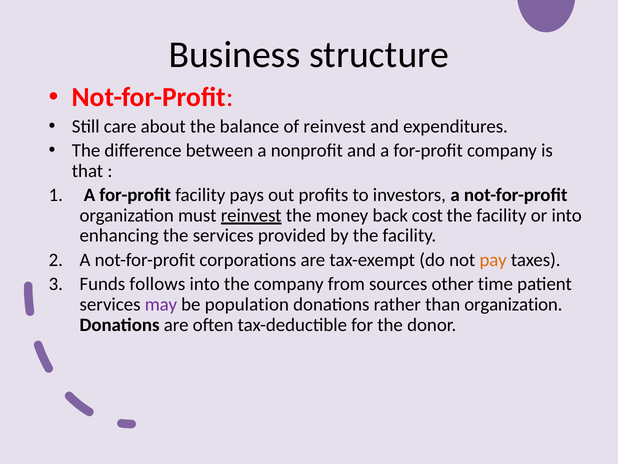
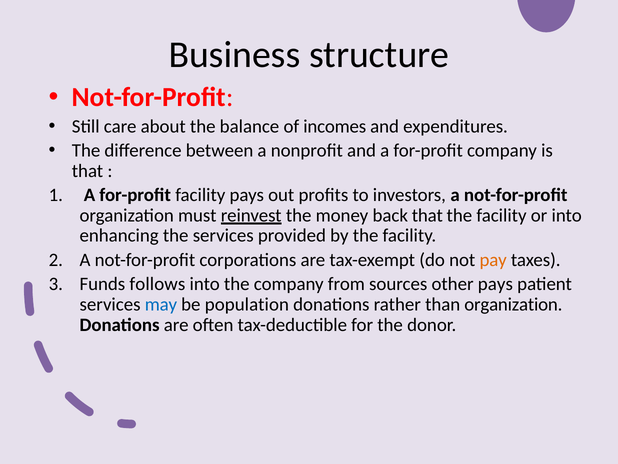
of reinvest: reinvest -> incomes
back cost: cost -> that
other time: time -> pays
may colour: purple -> blue
